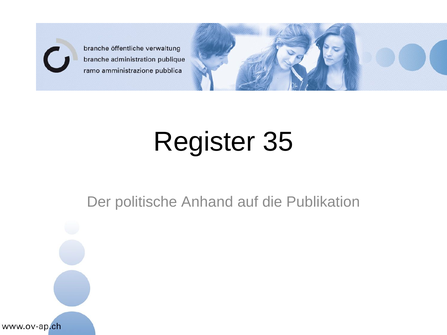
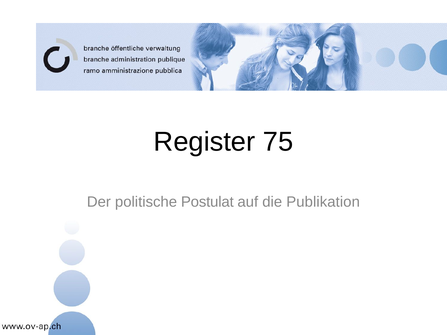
35: 35 -> 75
Anhand: Anhand -> Postulat
